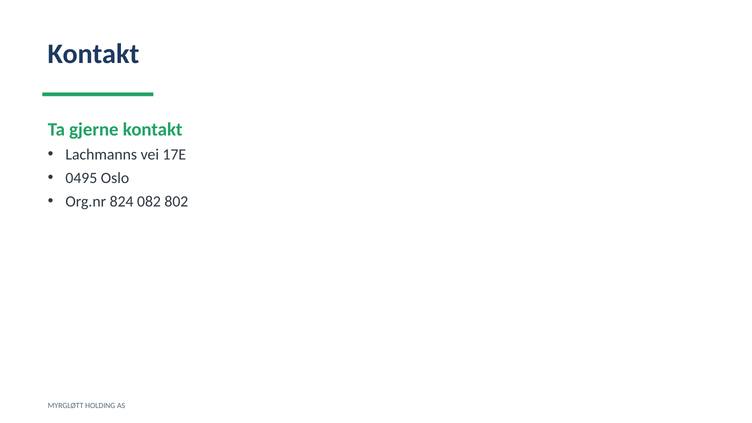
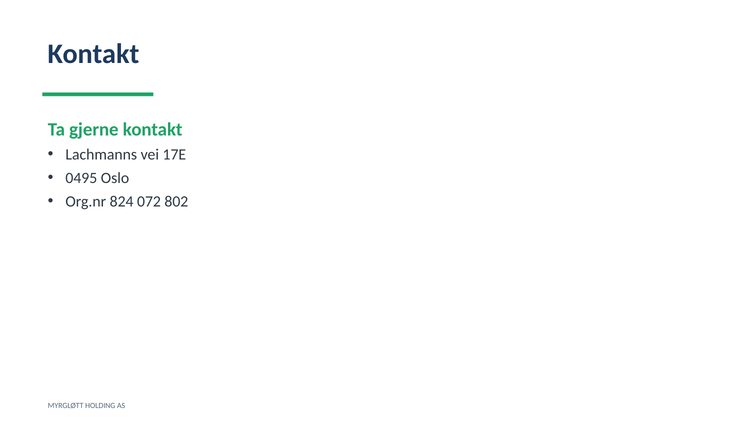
082: 082 -> 072
